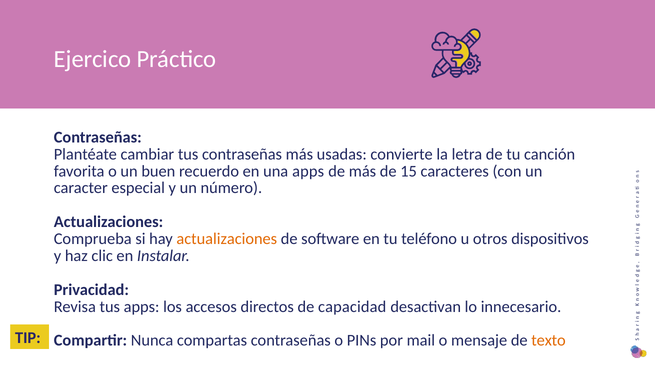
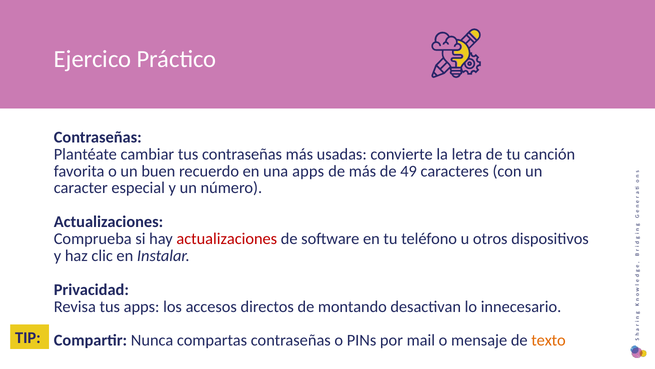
15: 15 -> 49
actualizaciones at (227, 239) colour: orange -> red
capacidad: capacidad -> montando
